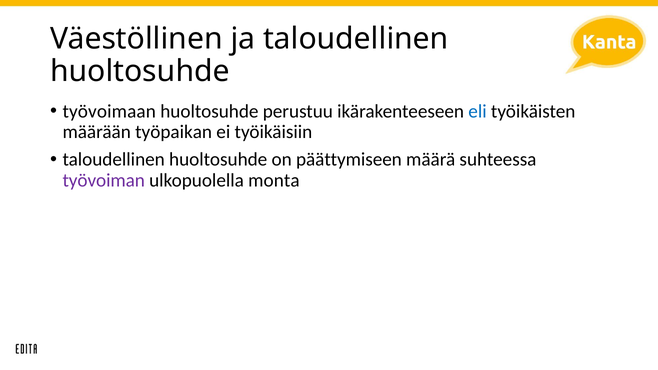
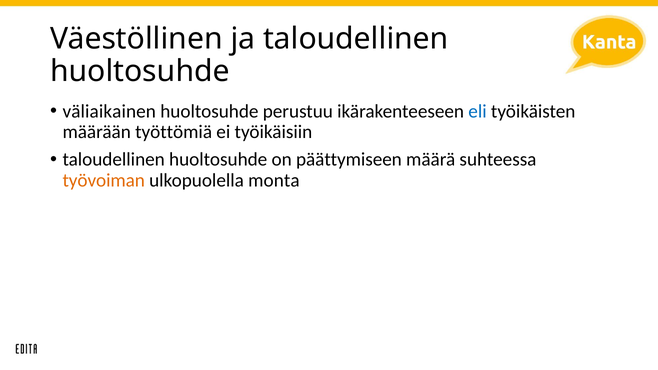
työvoimaan: työvoimaan -> väliaikainen
työpaikan: työpaikan -> työttömiä
työvoiman colour: purple -> orange
